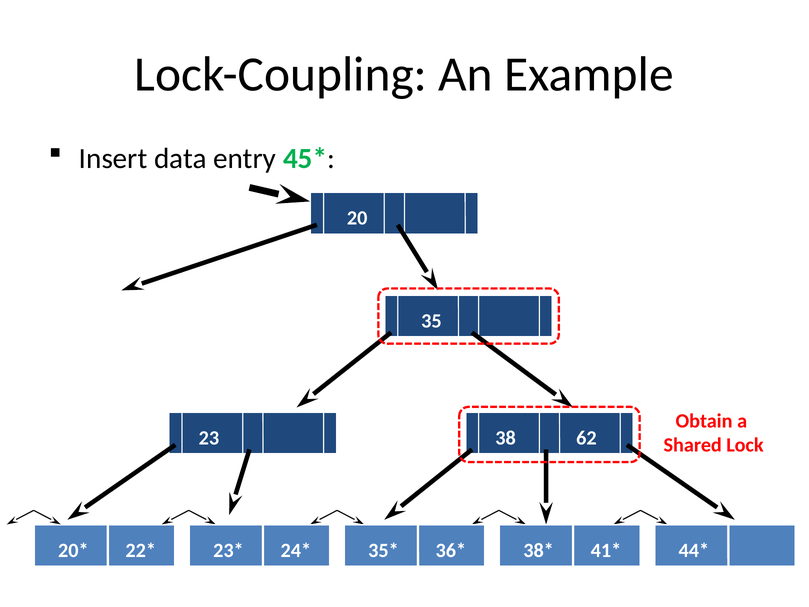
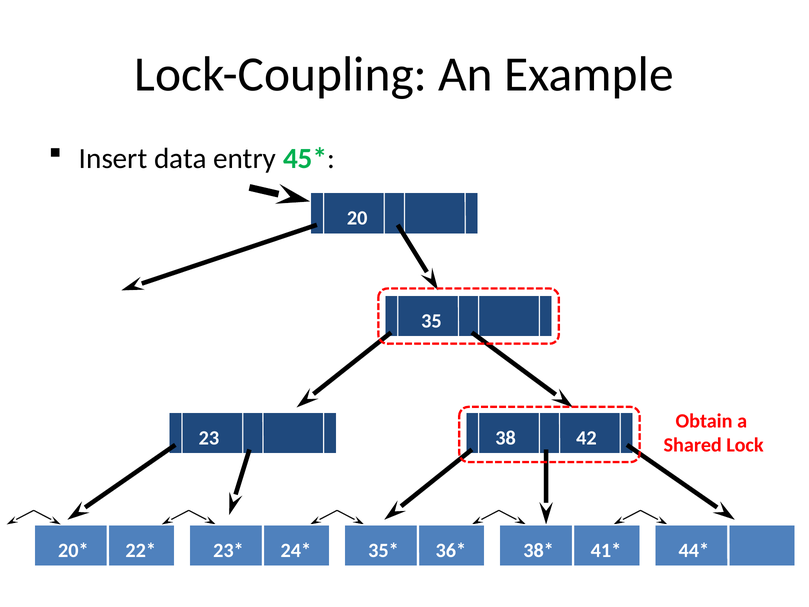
62: 62 -> 42
